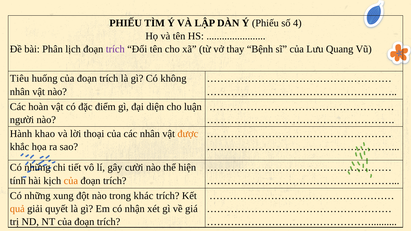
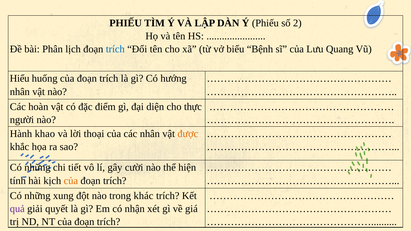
4: 4 -> 2
trích at (115, 49) colour: purple -> blue
thay: thay -> biểu
Tiêu: Tiêu -> Hiểu
không: không -> hướng
luận: luận -> thực
quả colour: orange -> purple
